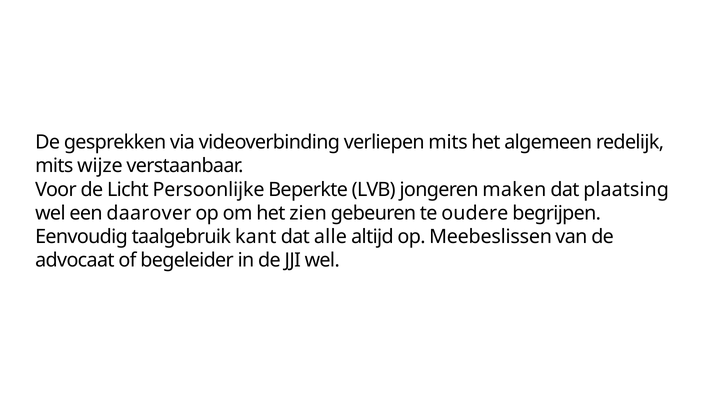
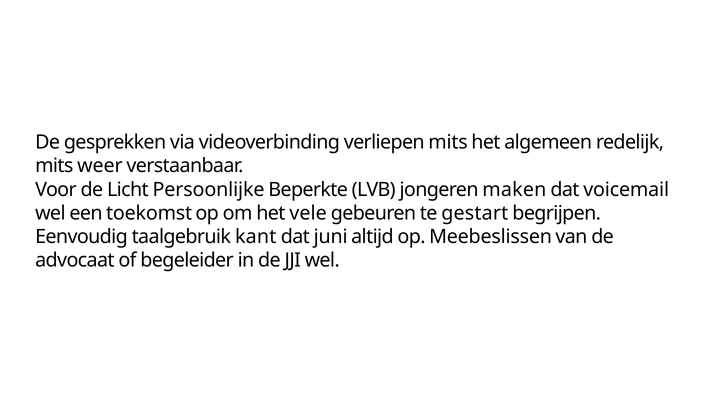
wijze: wijze -> weer
plaatsing: plaatsing -> voicemail
daarover: daarover -> toekomst
zien: zien -> vele
oudere: oudere -> gestart
alle: alle -> juni
